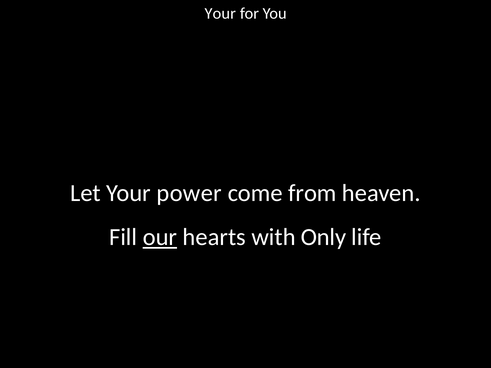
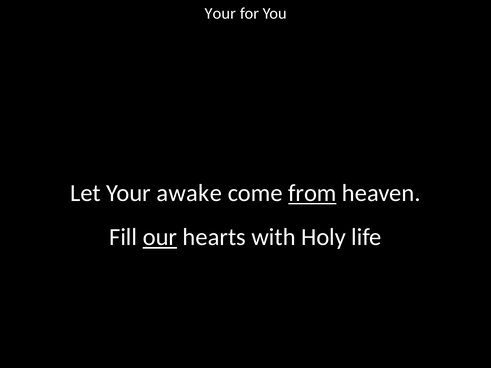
power: power -> awake
from underline: none -> present
Only: Only -> Holy
